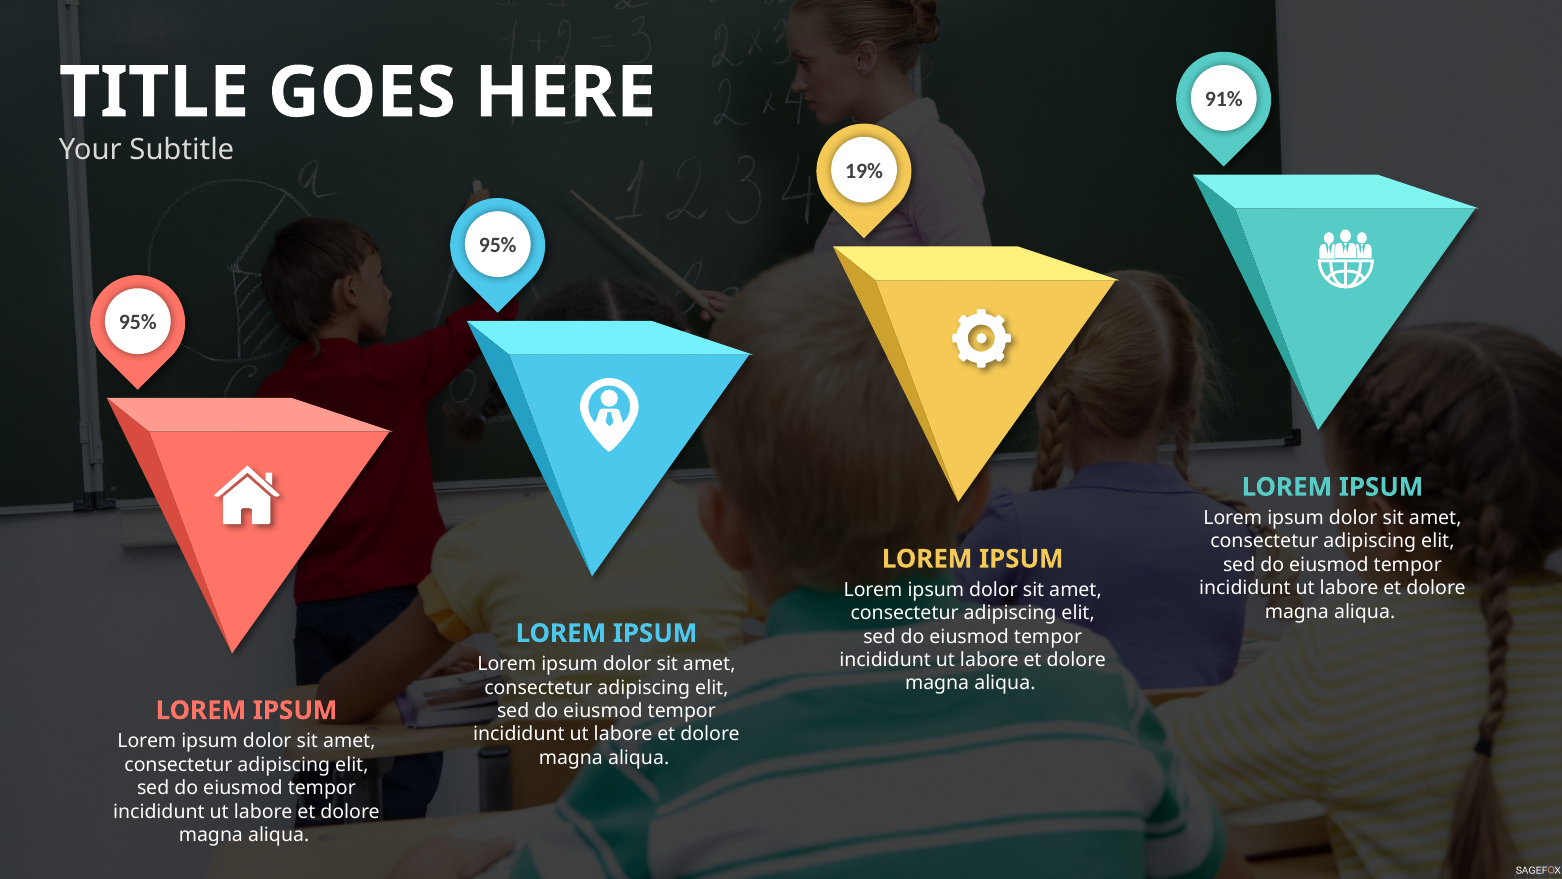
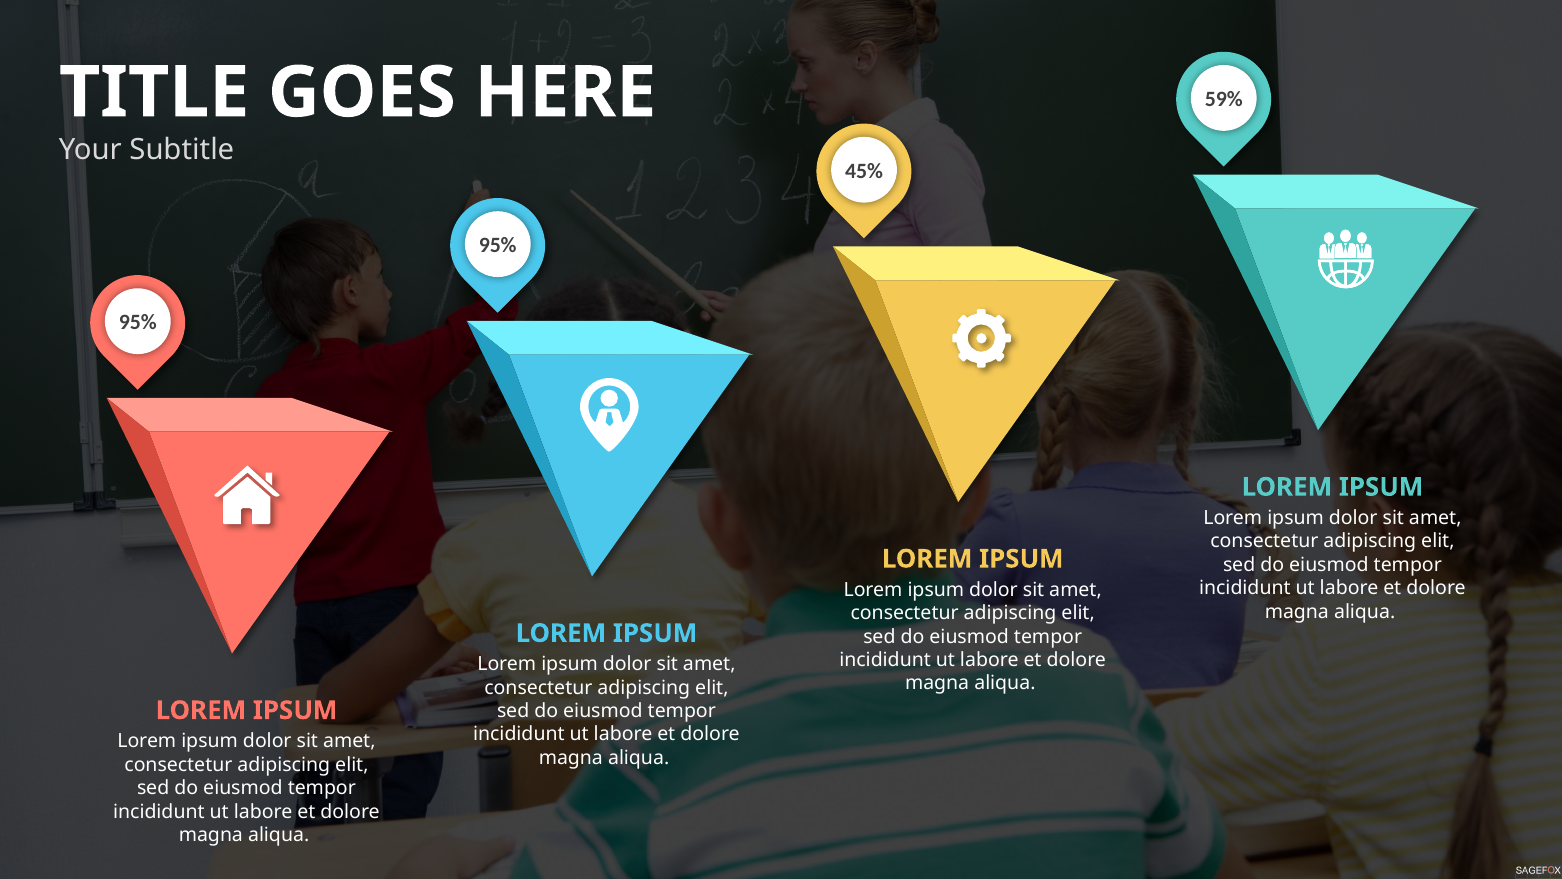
91%: 91% -> 59%
19%: 19% -> 45%
